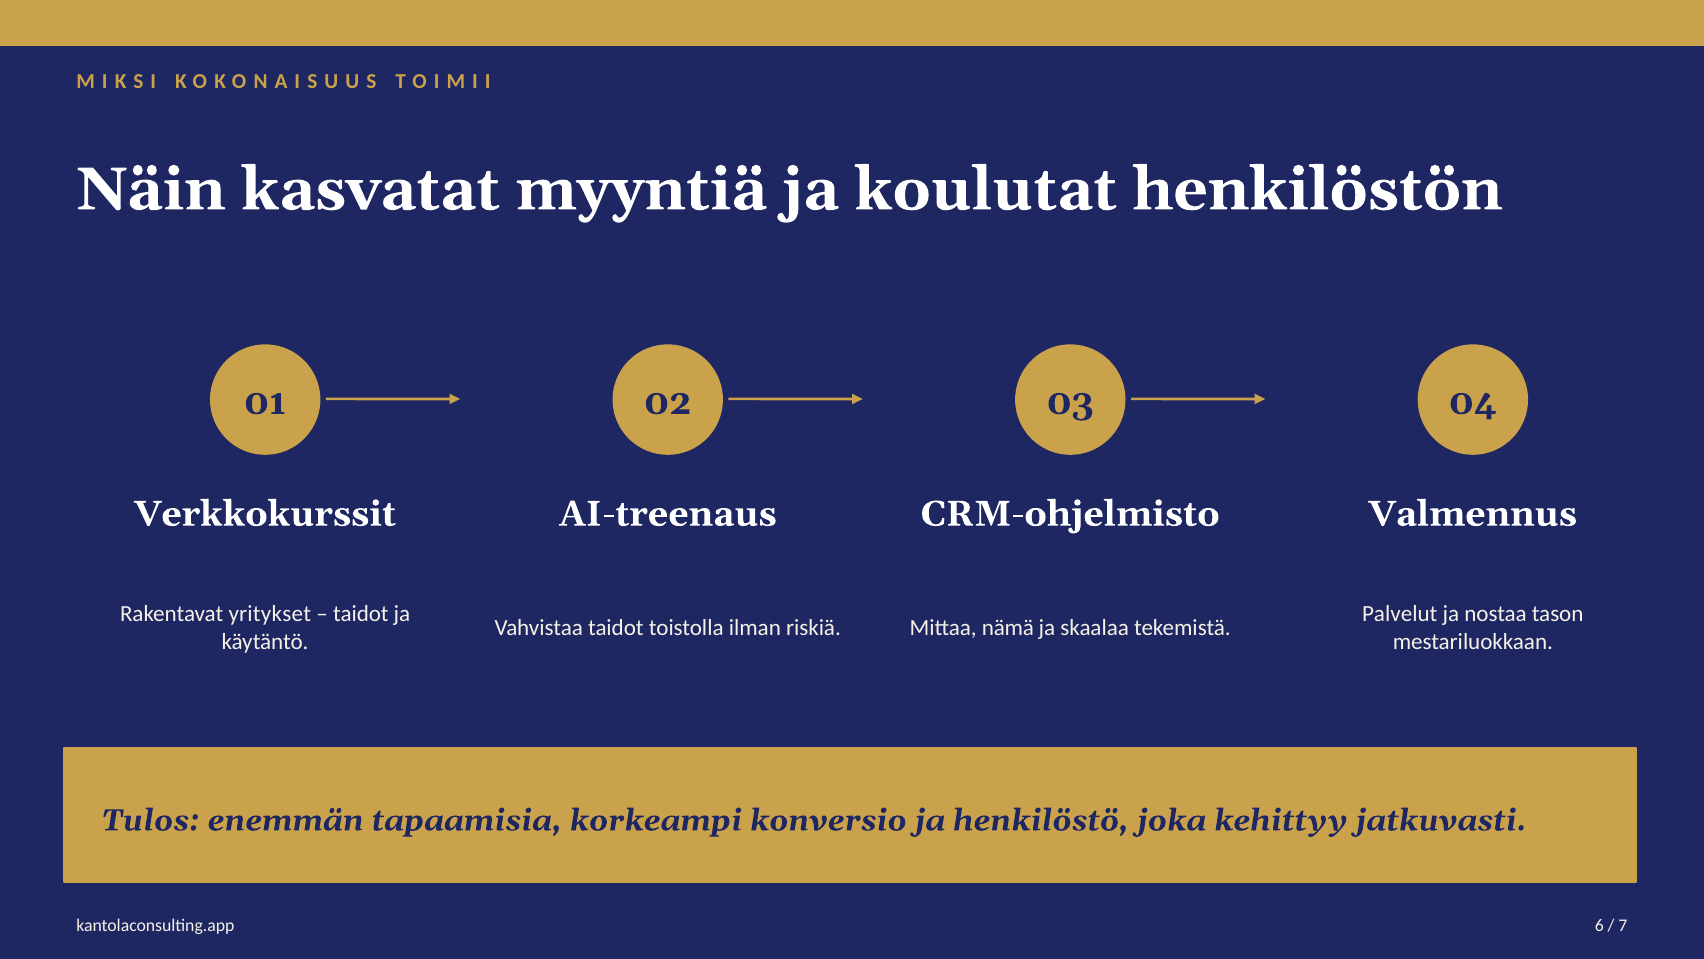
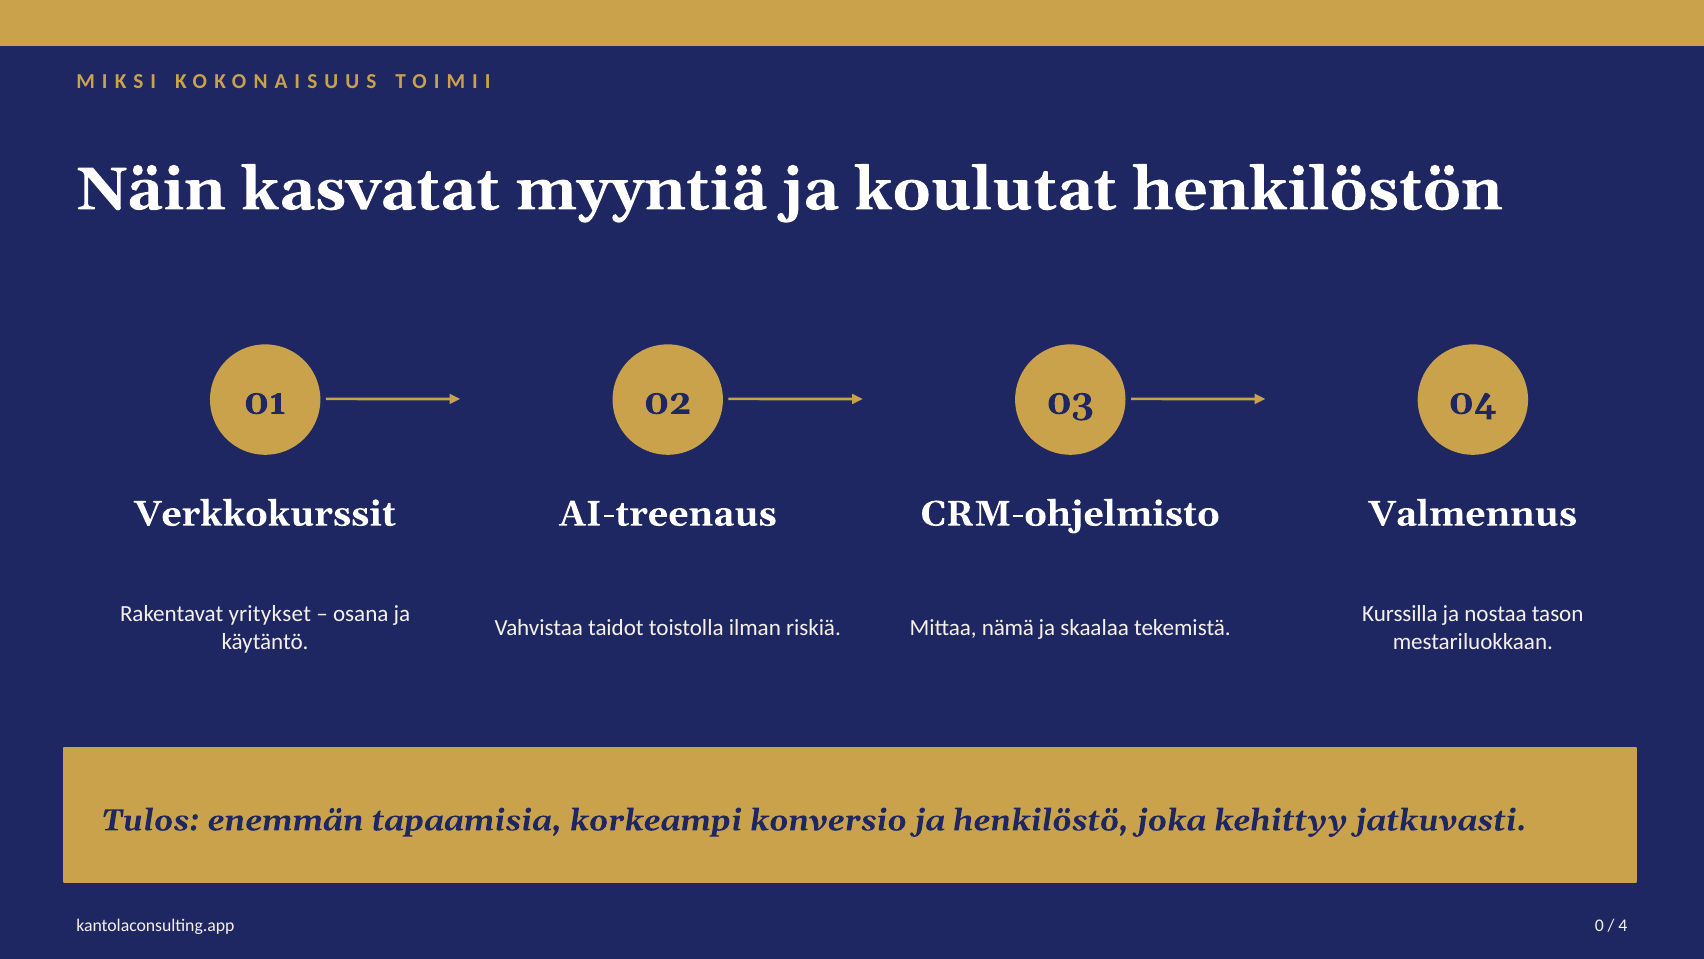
taidot at (361, 614): taidot -> osana
Palvelut: Palvelut -> Kurssilla
6: 6 -> 0
7: 7 -> 4
